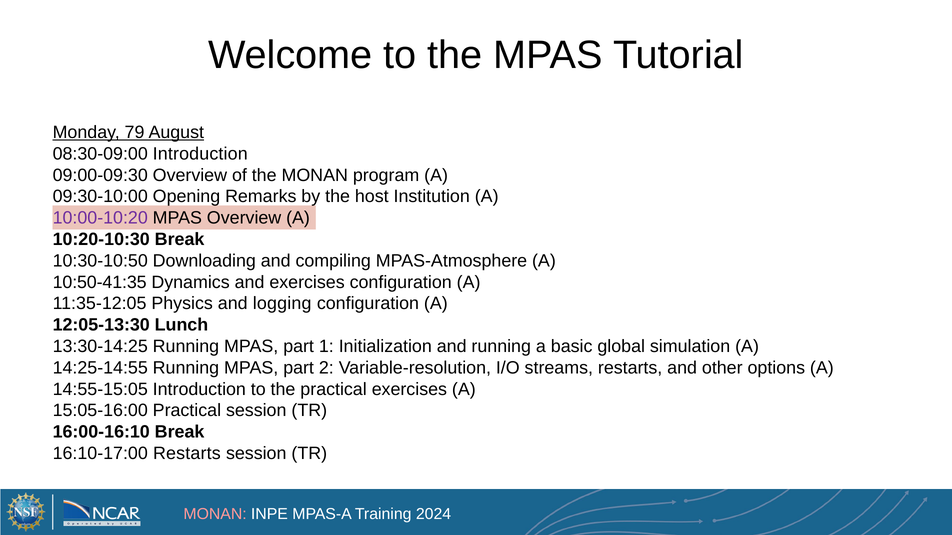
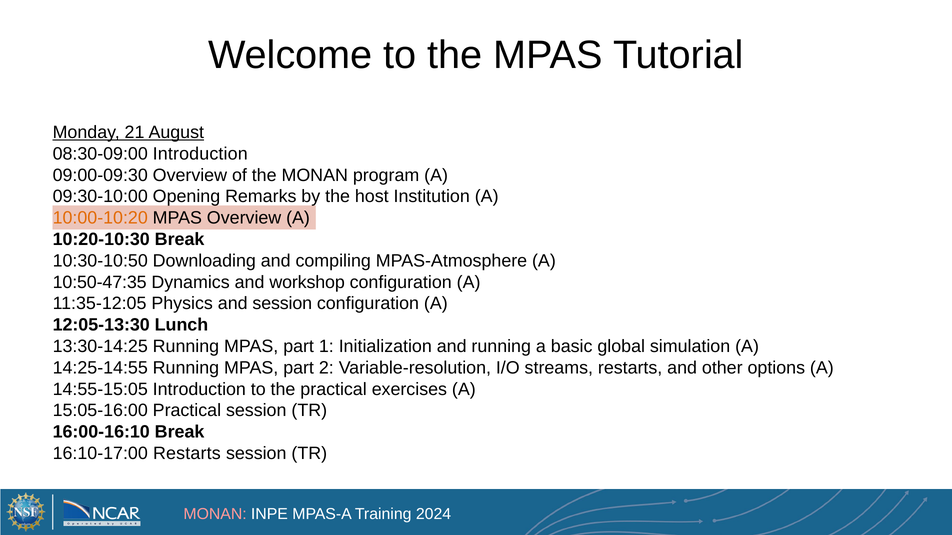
79: 79 -> 21
10:00-10:20 colour: purple -> orange
10:50-41:35: 10:50-41:35 -> 10:50-47:35
and exercises: exercises -> workshop
and logging: logging -> session
